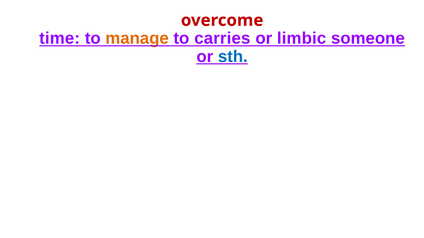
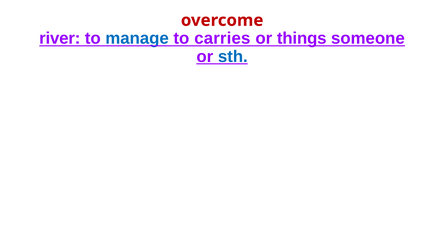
time: time -> river
manage colour: orange -> blue
limbic: limbic -> things
